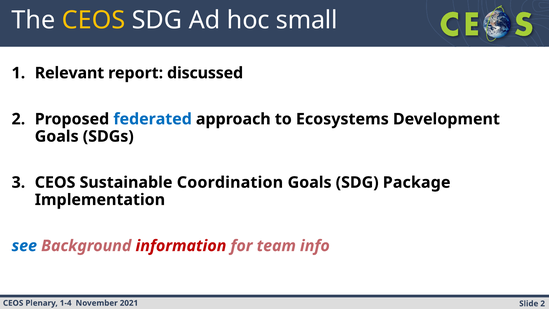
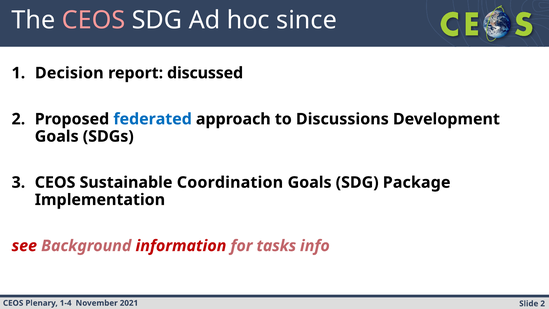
CEOS at (93, 20) colour: yellow -> pink
small: small -> since
Relevant: Relevant -> Decision
Ecosystems: Ecosystems -> Discussions
see colour: blue -> red
team: team -> tasks
